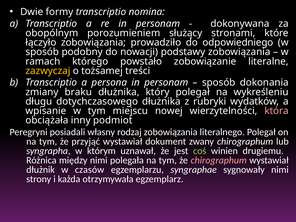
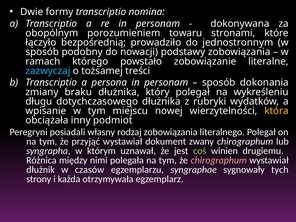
służący: służący -> towaru
łączyło zobowiązania: zobowiązania -> bezpośrednią
odpowiedniego: odpowiedniego -> jednostronnym
zazwyczaj colour: yellow -> light blue
która colour: pink -> yellow
sygnowały nimi: nimi -> tych
